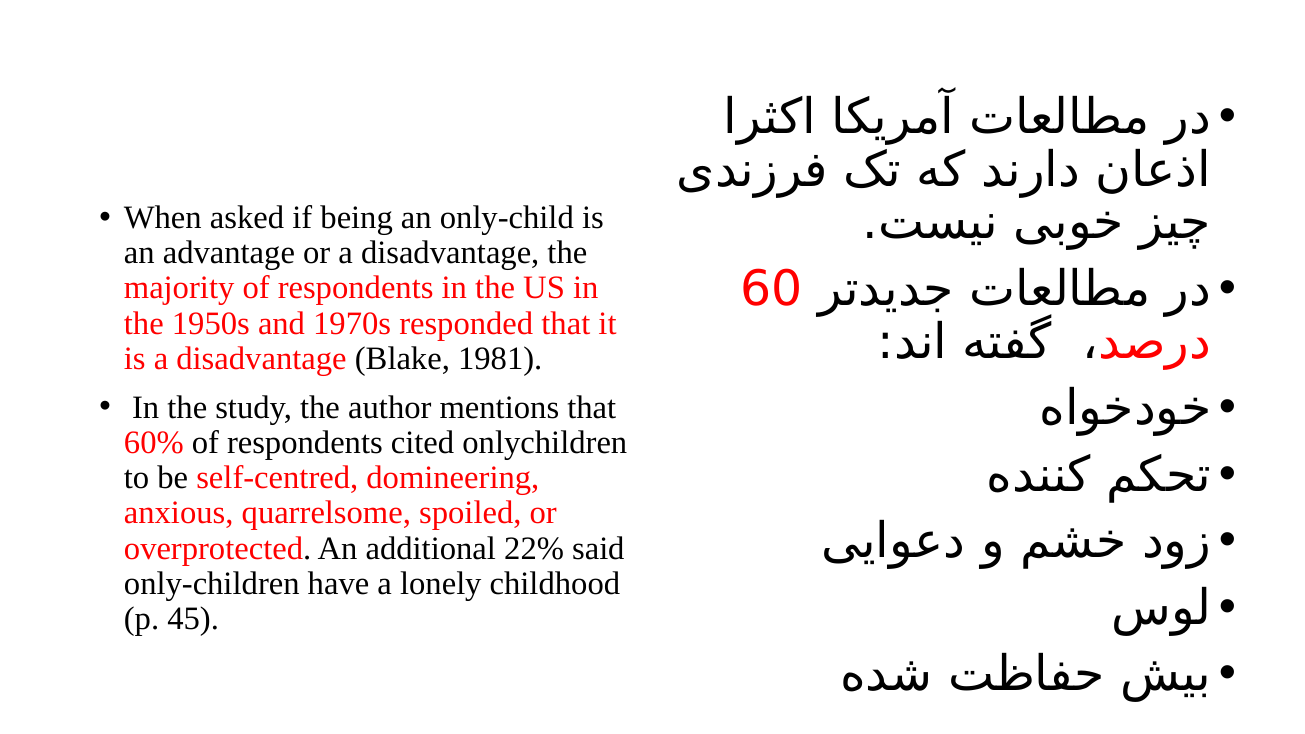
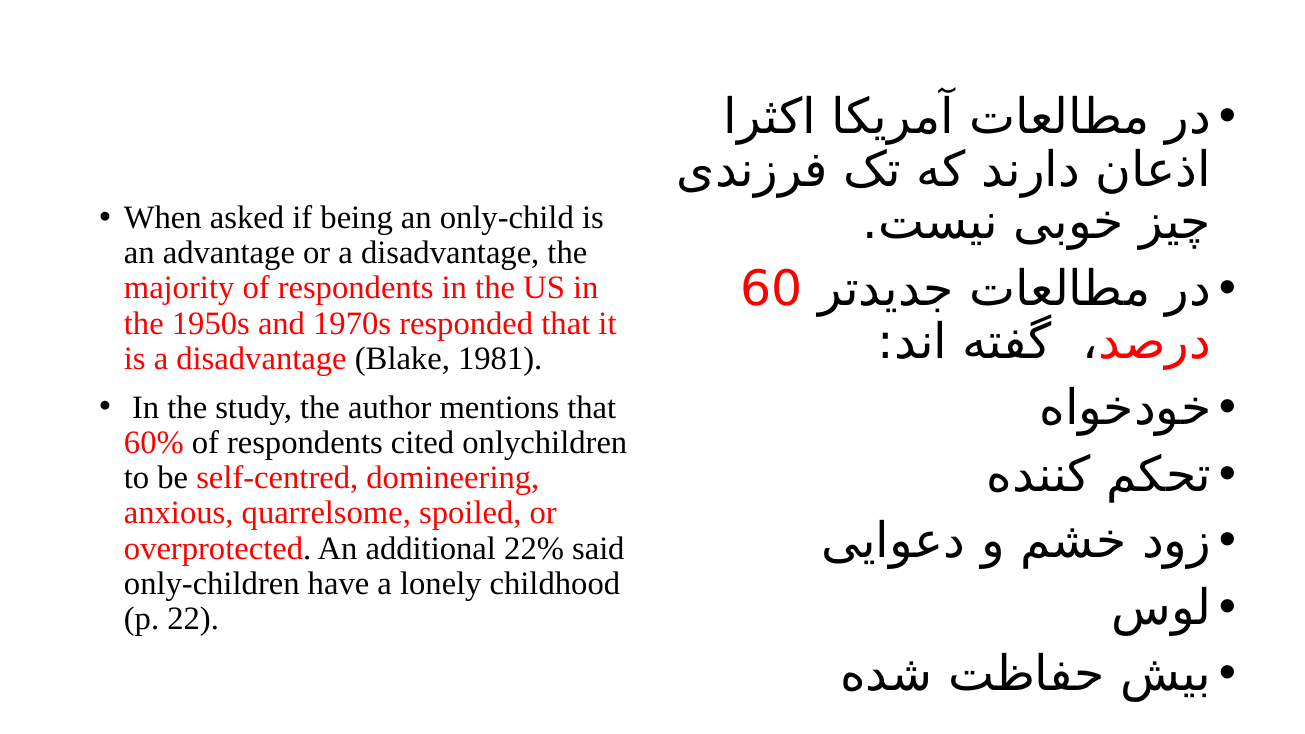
45: 45 -> 22
